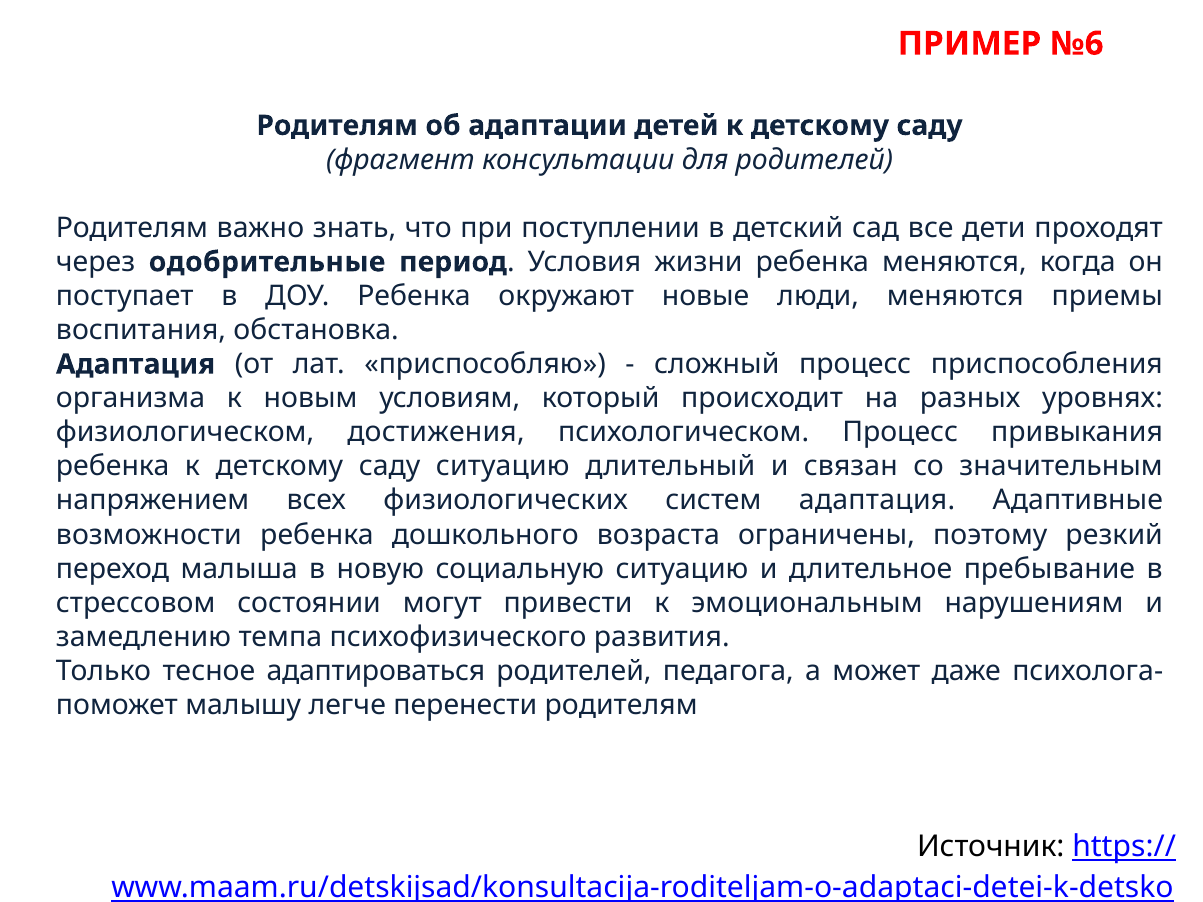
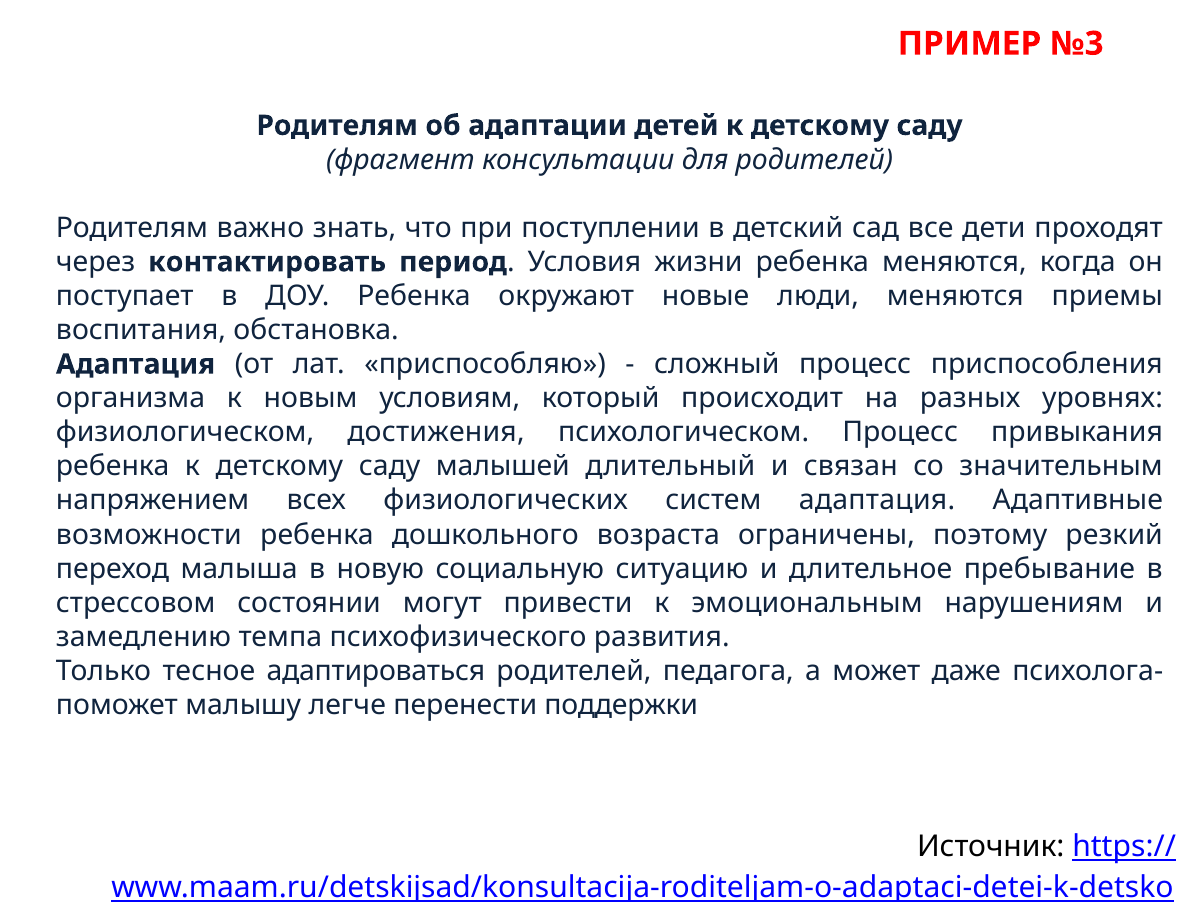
№6: №6 -> №3
одобрительные: одобрительные -> контактировать
саду ситуацию: ситуацию -> малышей
перенести родителям: родителям -> поддержки
